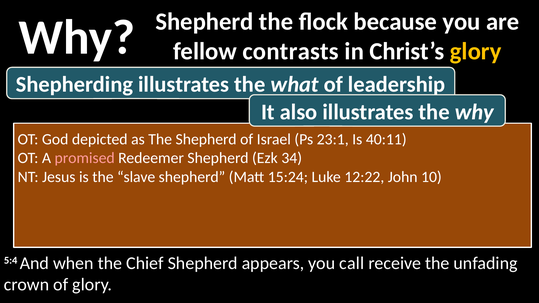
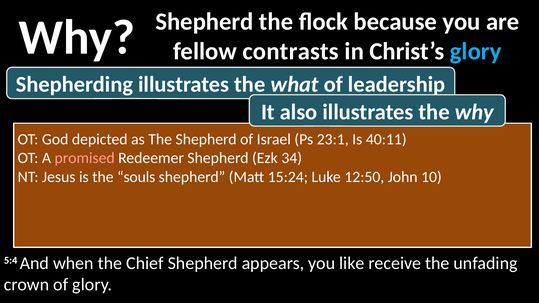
glory at (476, 51) colour: yellow -> light blue
slave: slave -> souls
12:22: 12:22 -> 12:50
call: call -> like
